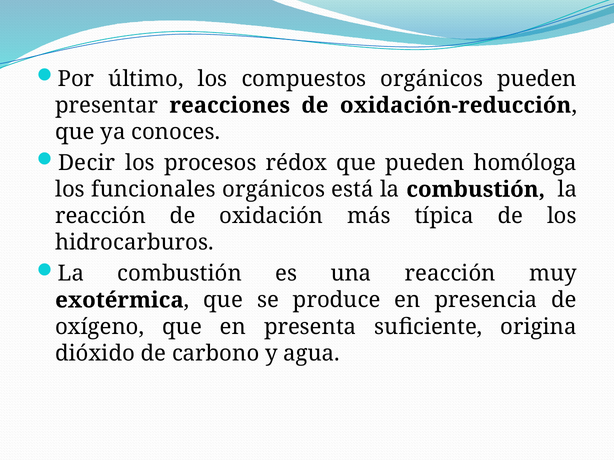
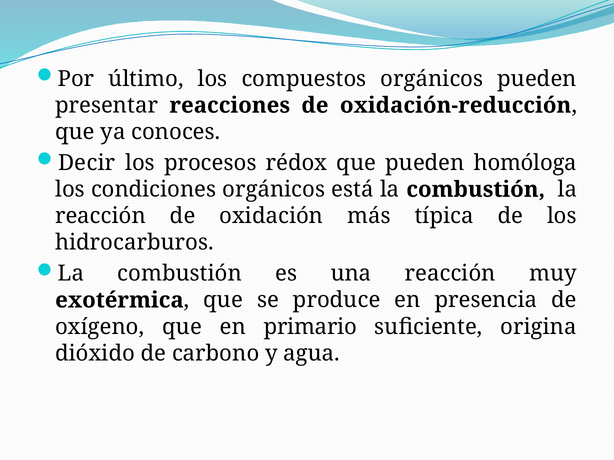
funcionales: funcionales -> condiciones
presenta: presenta -> primario
